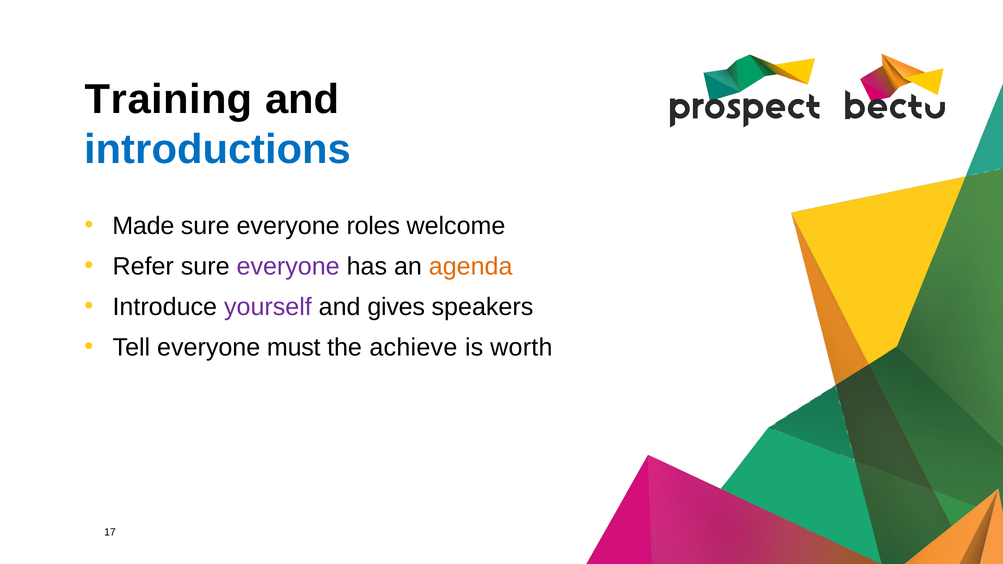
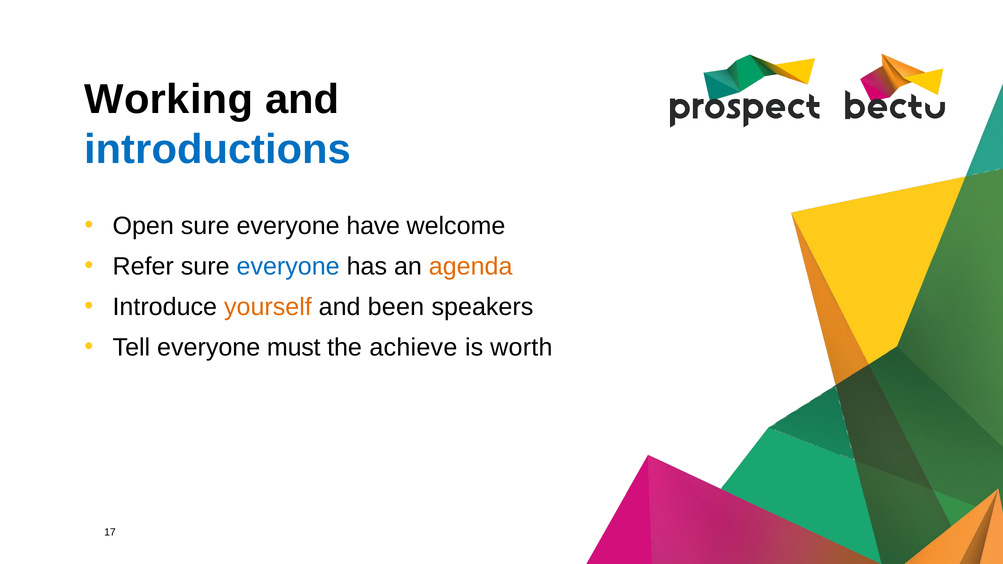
Training: Training -> Working
Made: Made -> Open
roles: roles -> have
everyone at (288, 267) colour: purple -> blue
yourself colour: purple -> orange
gives: gives -> been
